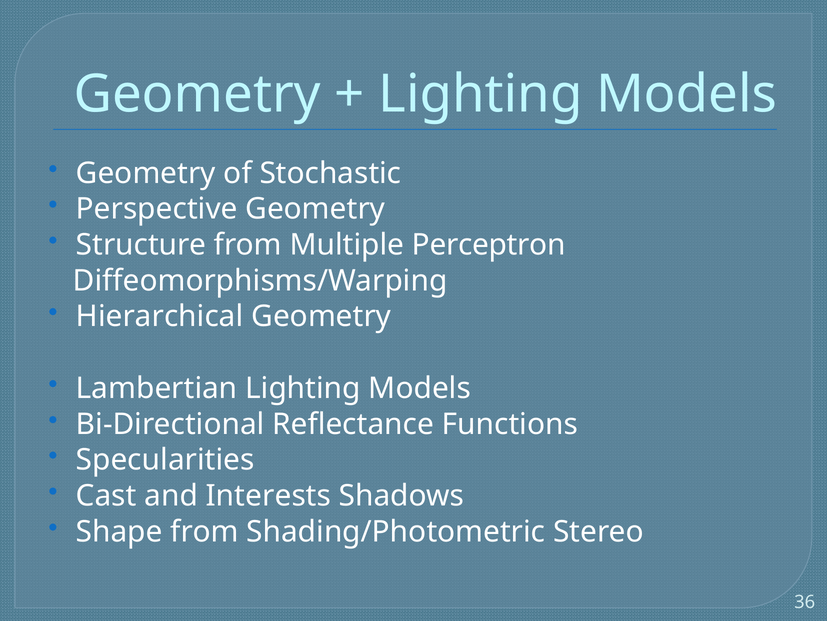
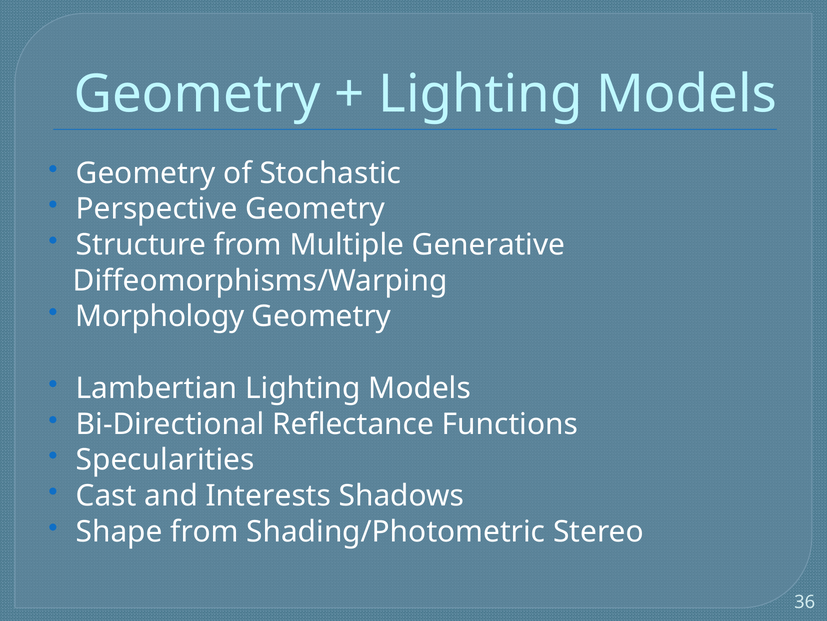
Perceptron: Perceptron -> Generative
Hierarchical: Hierarchical -> Morphology
